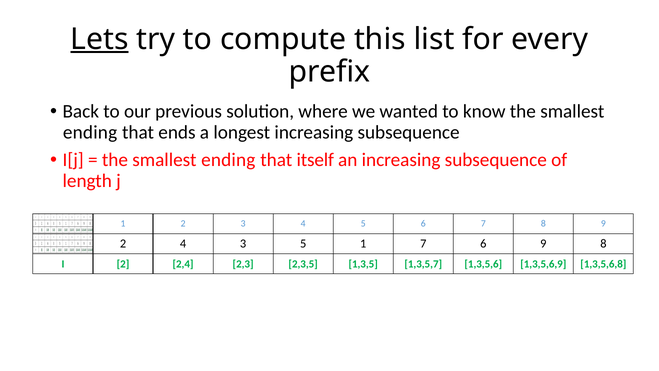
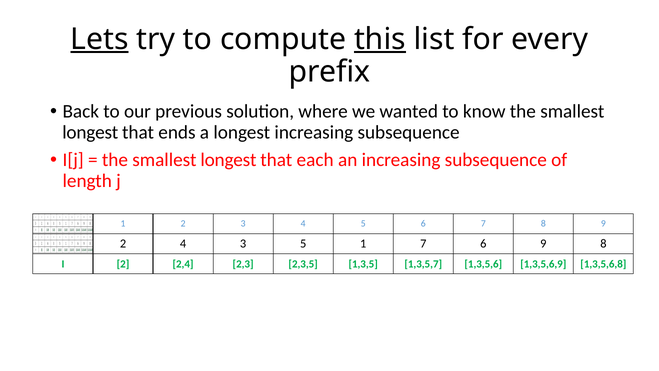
this underline: none -> present
ending at (90, 132): ending -> longest
ending at (228, 160): ending -> longest
itself: itself -> each
